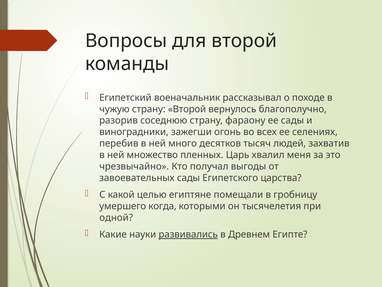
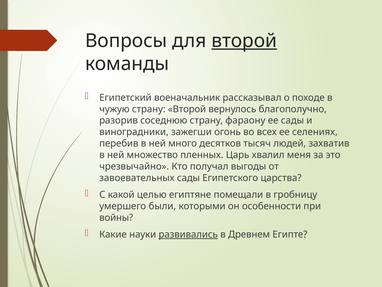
второй at (244, 41) underline: none -> present
когда: когда -> были
тысячелетия: тысячелетия -> особенности
одной: одной -> войны
